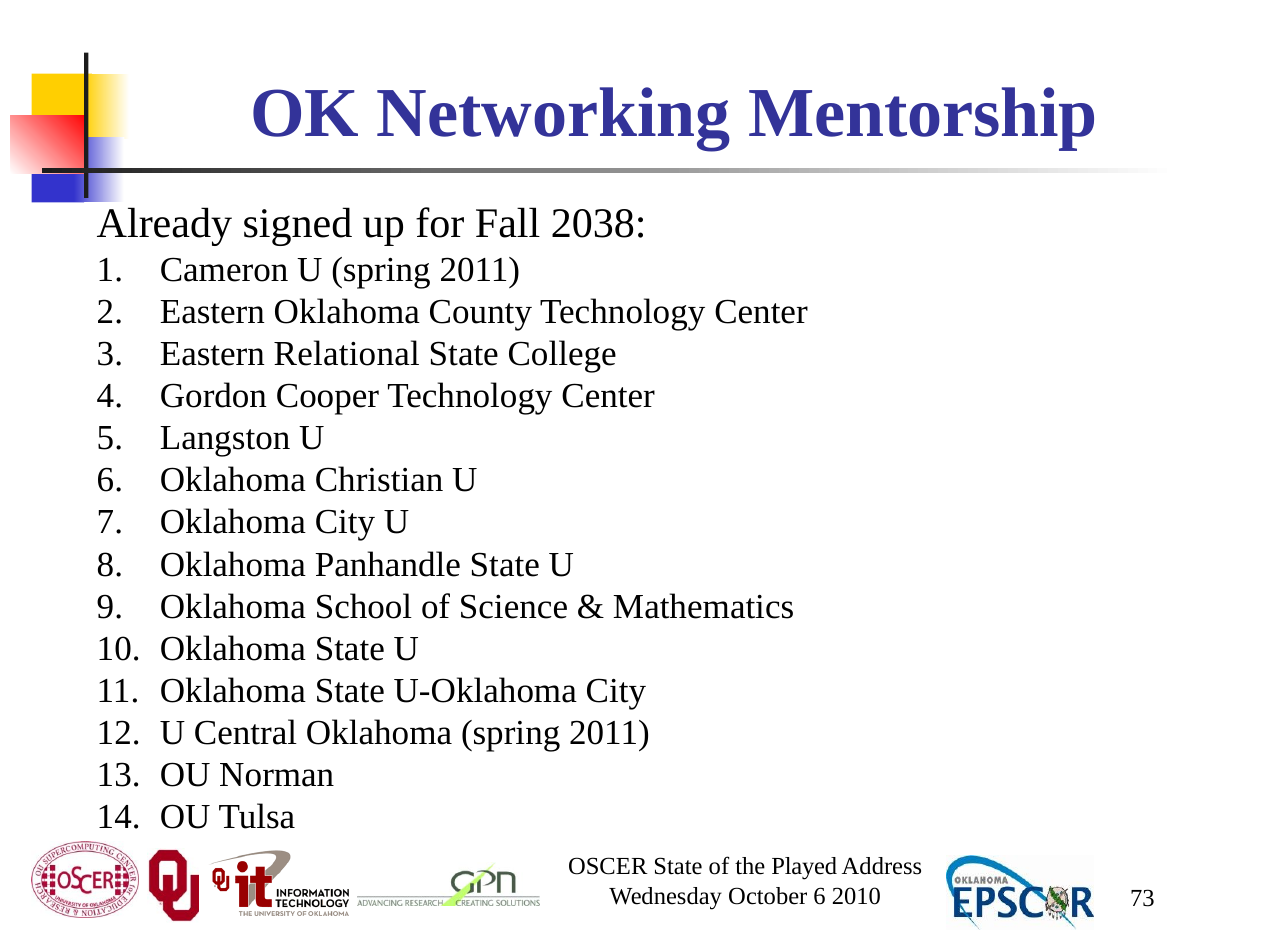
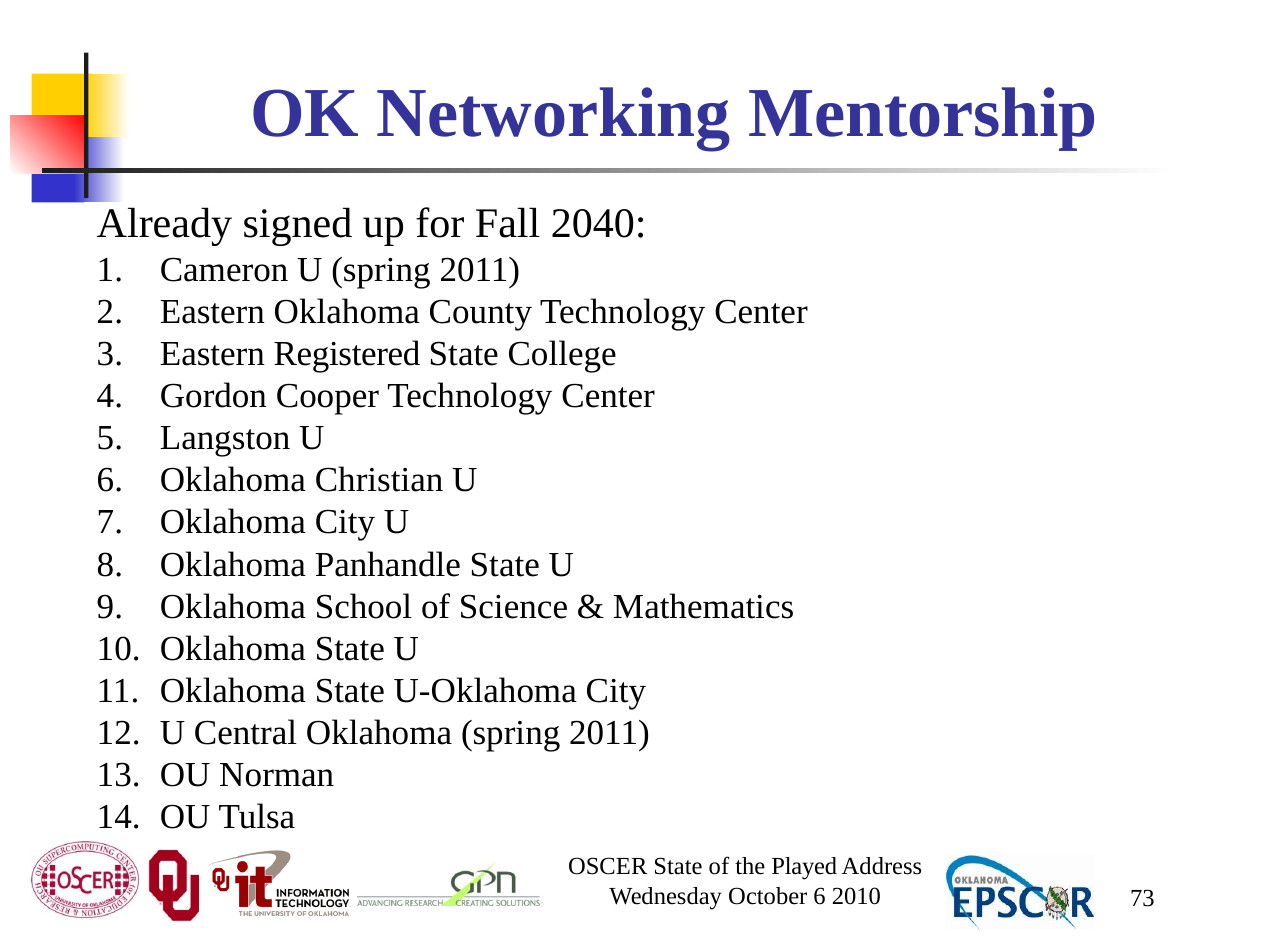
2038: 2038 -> 2040
Relational: Relational -> Registered
